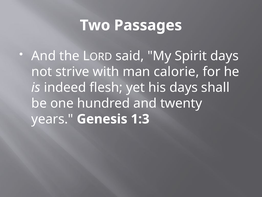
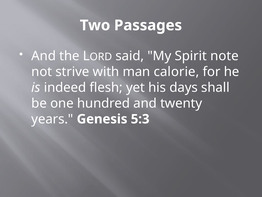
Spirit days: days -> note
1:3: 1:3 -> 5:3
